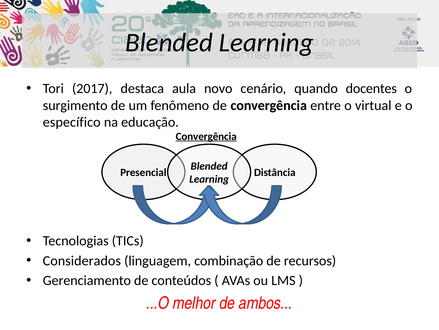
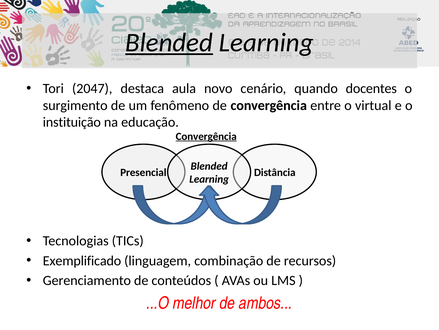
Blended at (169, 42) underline: none -> present
2017: 2017 -> 2047
específico: específico -> instituição
Considerados: Considerados -> Exemplificado
